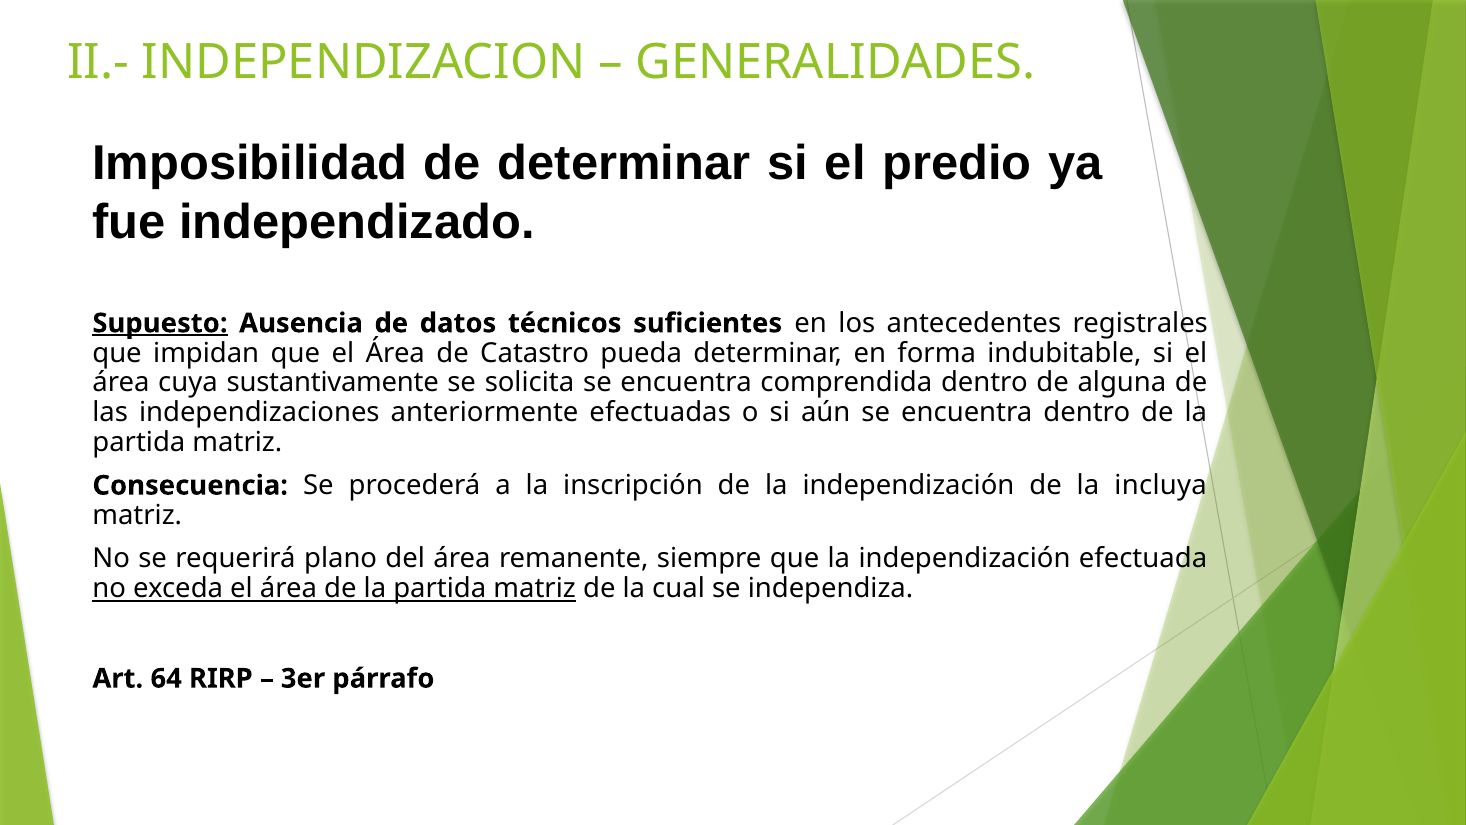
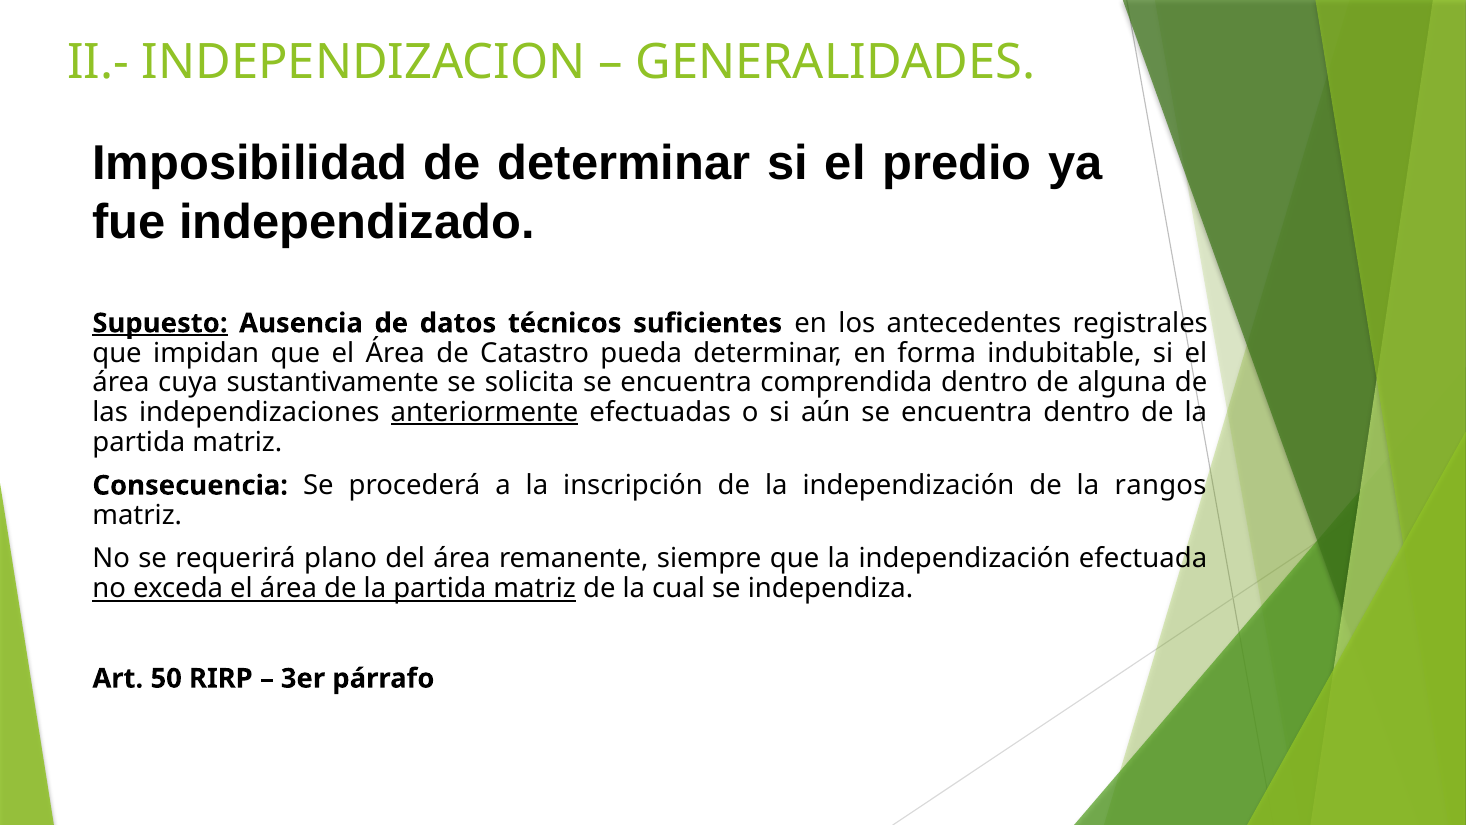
anteriormente underline: none -> present
incluya: incluya -> rangos
64: 64 -> 50
